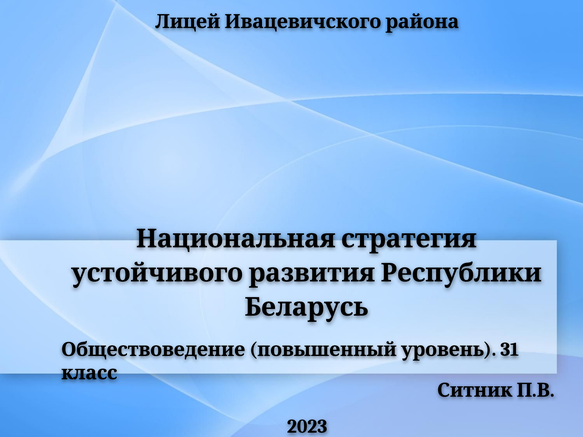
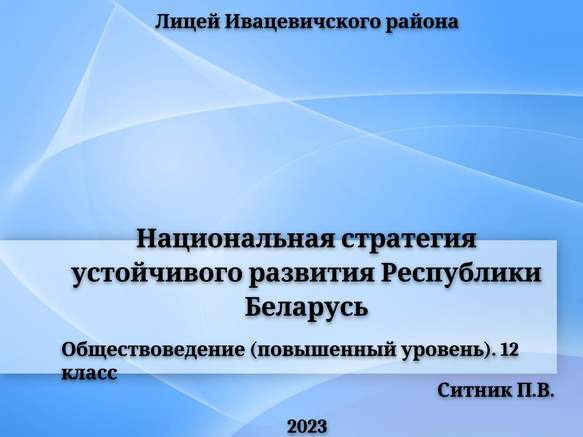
31: 31 -> 12
